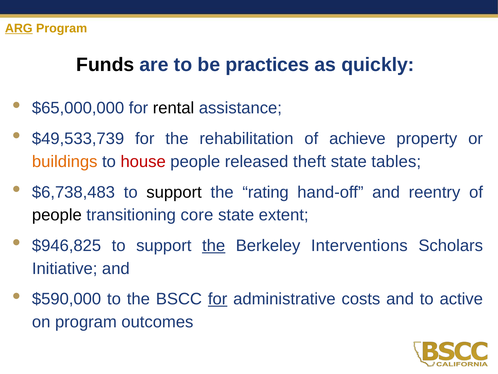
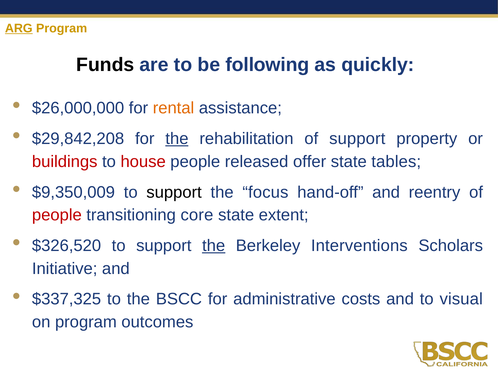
practices: practices -> following
$65,000,000: $65,000,000 -> $26,000,000
rental colour: black -> orange
$49,533,739: $49,533,739 -> $29,842,208
the at (177, 139) underline: none -> present
of achieve: achieve -> support
buildings colour: orange -> red
theft: theft -> offer
$6,738,483: $6,738,483 -> $9,350,009
rating: rating -> focus
people at (57, 215) colour: black -> red
$946,825: $946,825 -> $326,520
$590,000: $590,000 -> $337,325
for at (218, 299) underline: present -> none
active: active -> visual
